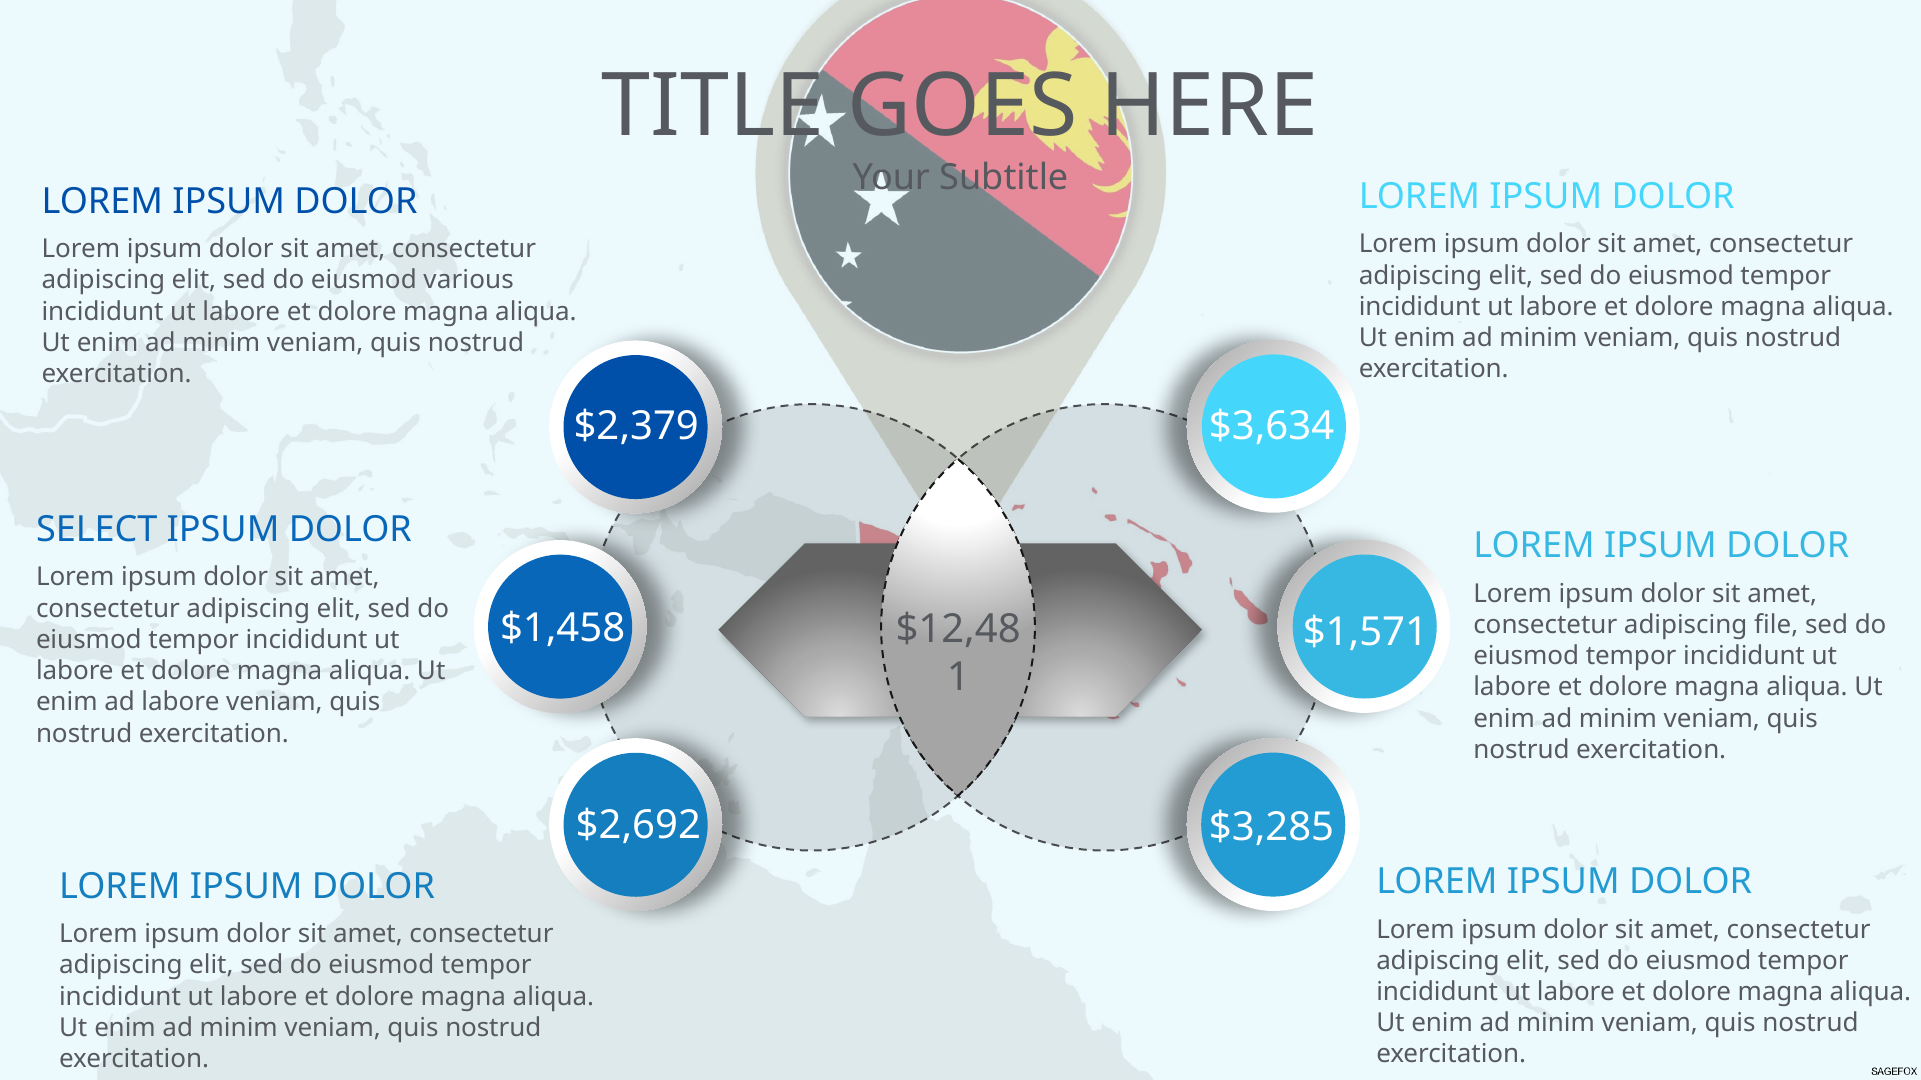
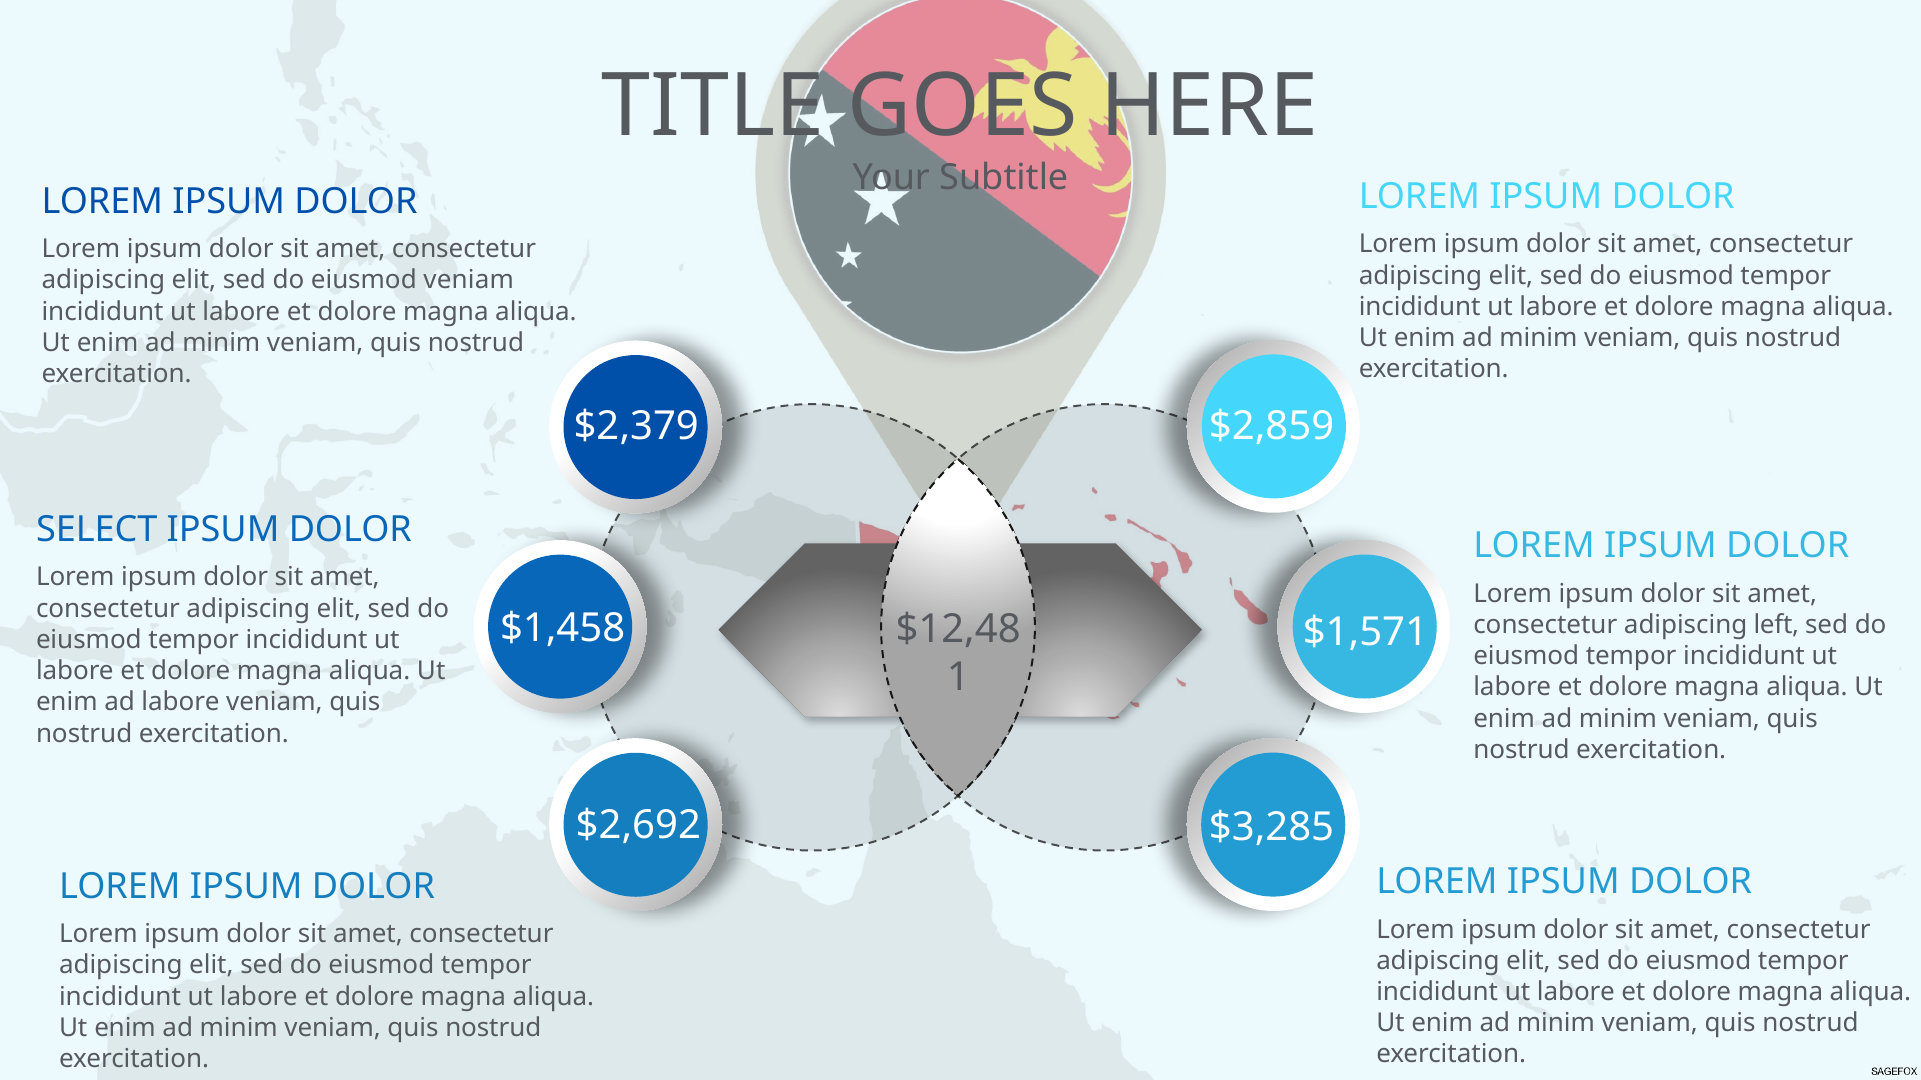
eiusmod various: various -> veniam
$3,634: $3,634 -> $2,859
file: file -> left
